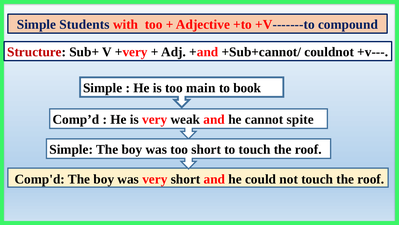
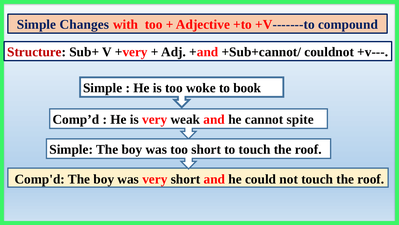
Students: Students -> Changes
main: main -> woke
